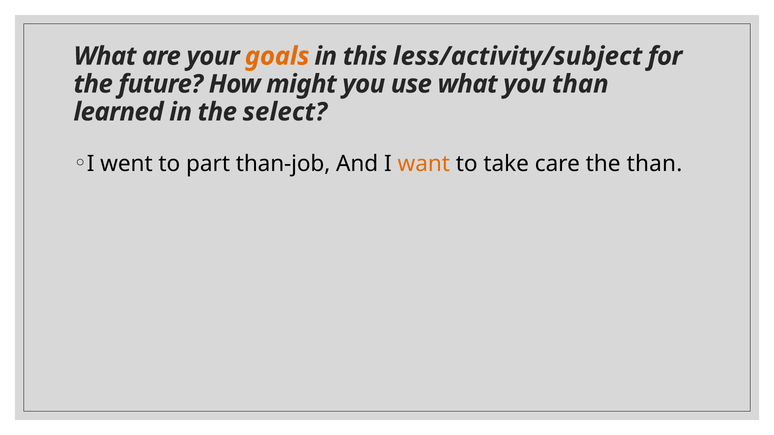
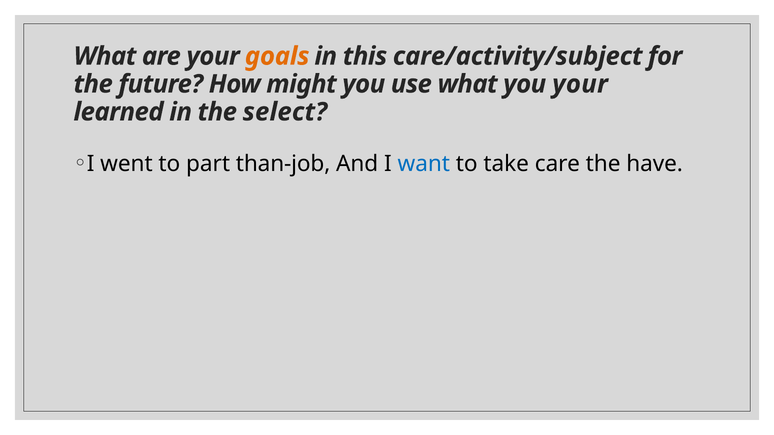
less/activity/subject: less/activity/subject -> care/activity/subject
you than: than -> your
want colour: orange -> blue
the than: than -> have
